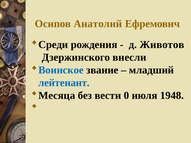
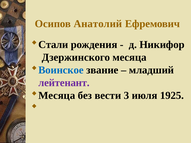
Среди: Среди -> Стали
Животов: Животов -> Никифор
Дзержинского внесли: внесли -> месяца
лейтенант colour: blue -> purple
0: 0 -> 3
1948: 1948 -> 1925
